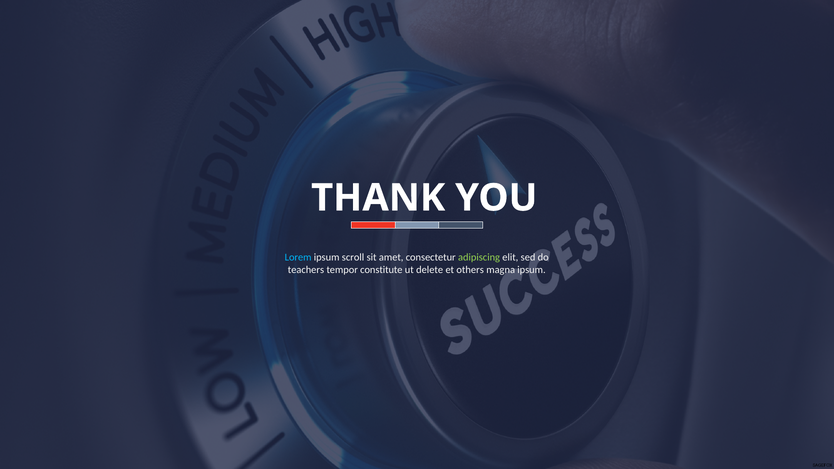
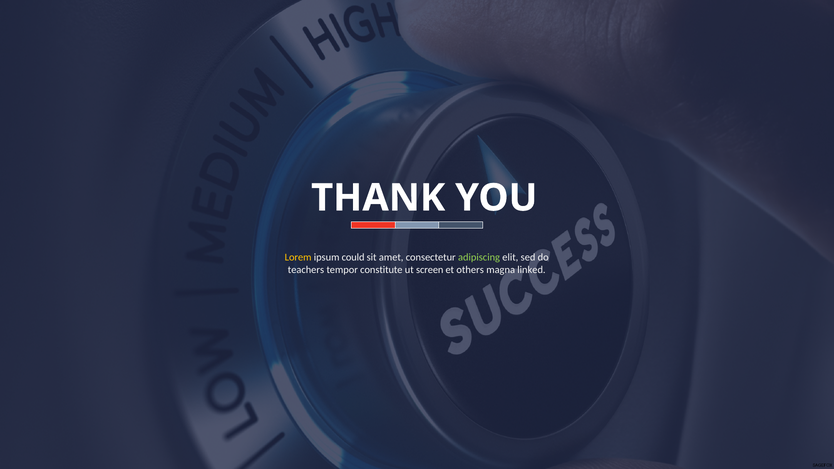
Lorem colour: light blue -> yellow
scroll: scroll -> could
delete: delete -> screen
magna ipsum: ipsum -> linked
